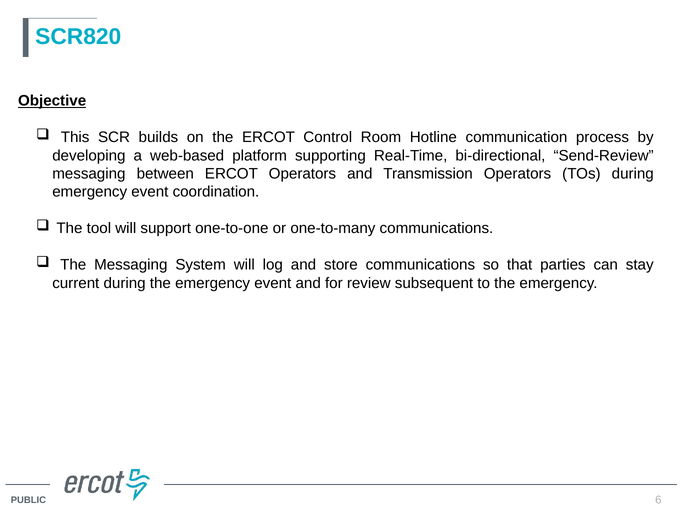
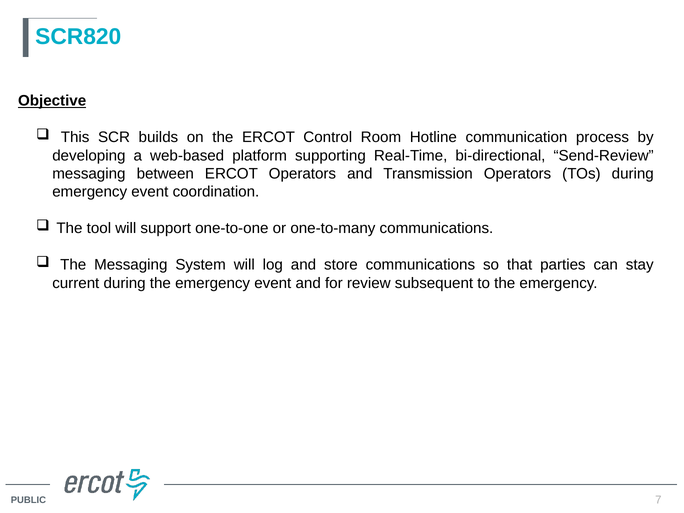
6: 6 -> 7
